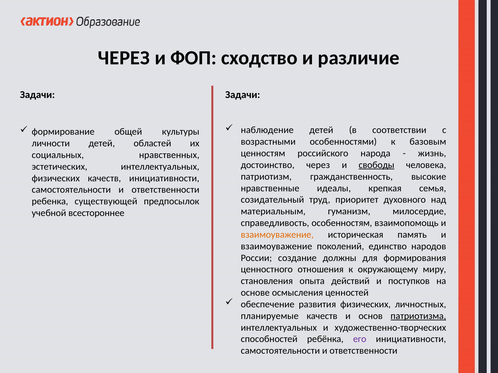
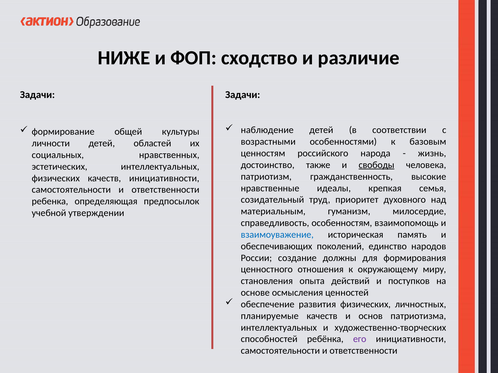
ЧЕРЕЗ at (124, 58): ЧЕРЕЗ -> НИЖЕ
достоинство через: через -> также
существующей: существующей -> определяющая
всестороннее: всестороннее -> утверждении
взаимоуважение at (277, 235) colour: orange -> blue
взаимоуважение at (276, 247): взаимоуважение -> обеспечивающих
патриотизма underline: present -> none
